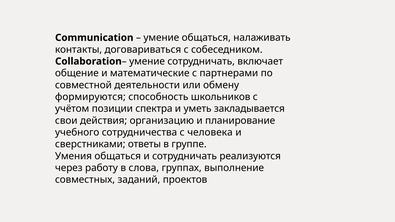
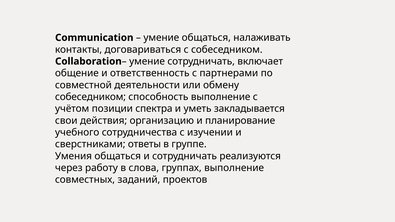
математические: математические -> ответственность
формируются at (90, 97): формируются -> собеседником
способность школьников: школьников -> выполнение
человека: человека -> изучении
